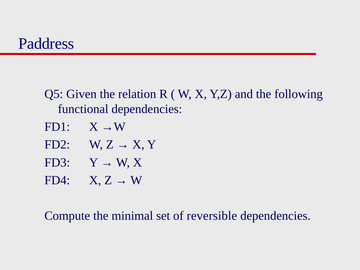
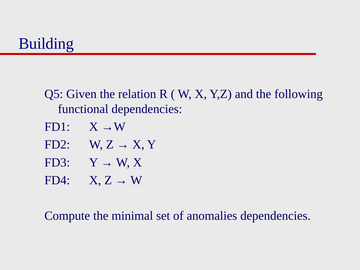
Paddress: Paddress -> Building
reversible: reversible -> anomalies
